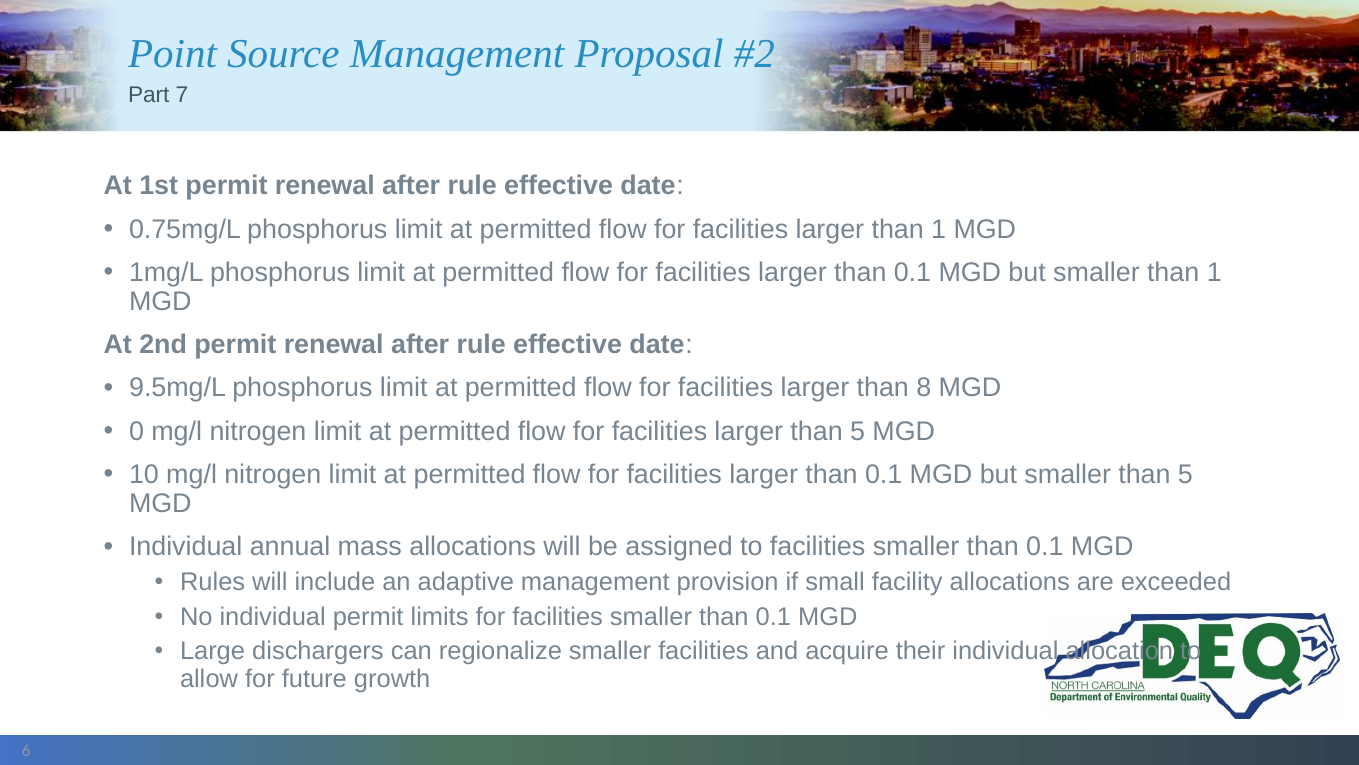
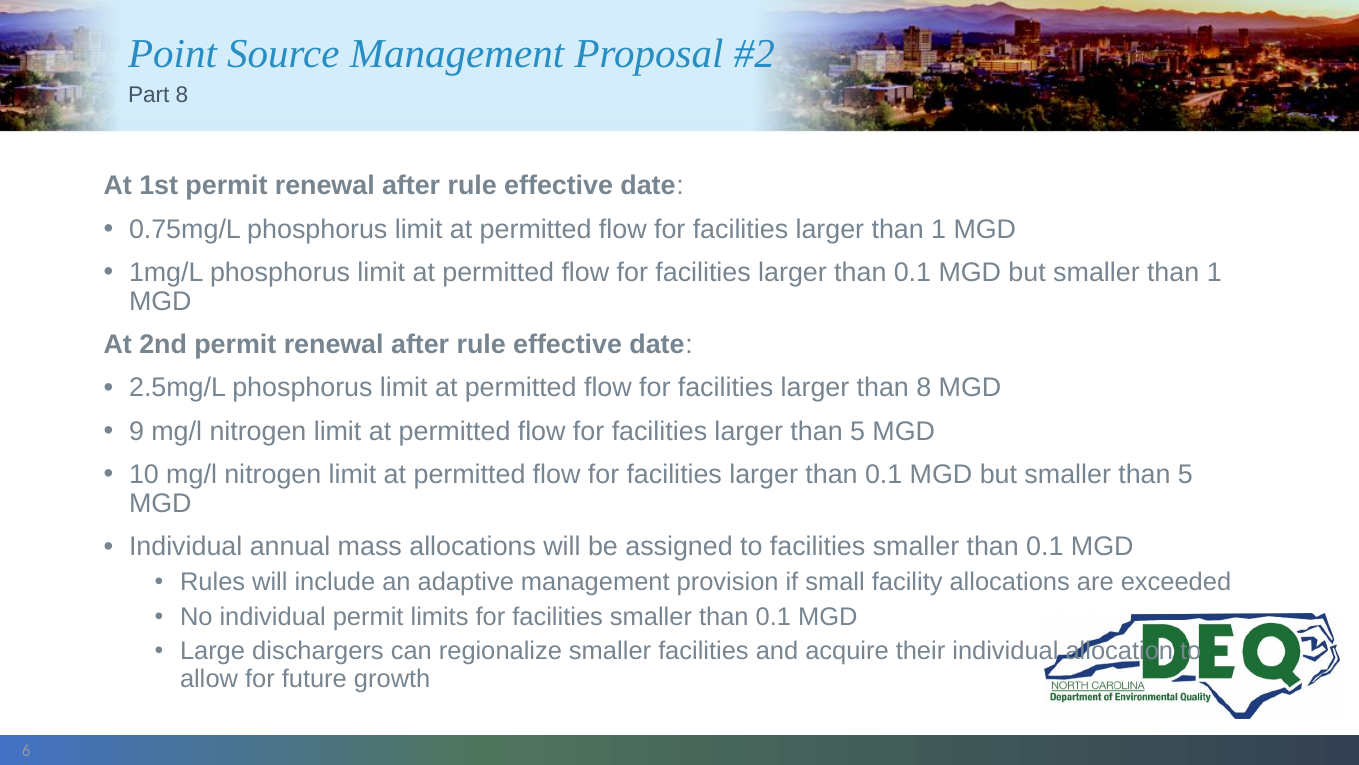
Part 7: 7 -> 8
9.5mg/L: 9.5mg/L -> 2.5mg/L
0: 0 -> 9
